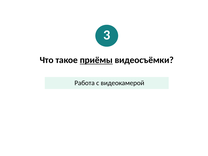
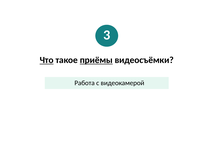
Что underline: none -> present
